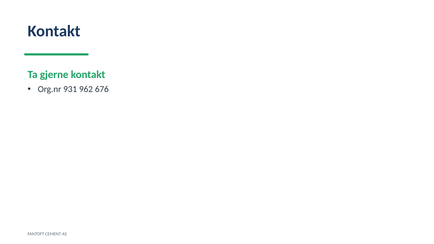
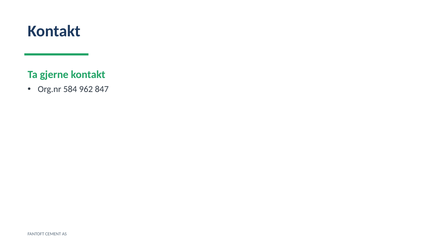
931: 931 -> 584
676: 676 -> 847
